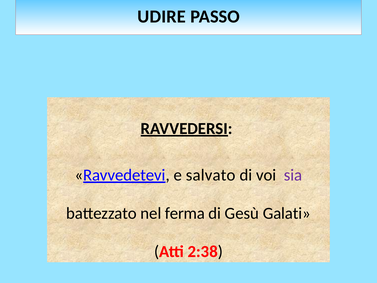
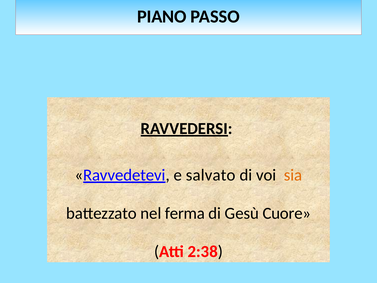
UDIRE: UDIRE -> PIANO
sia colour: purple -> orange
Galati: Galati -> Cuore
